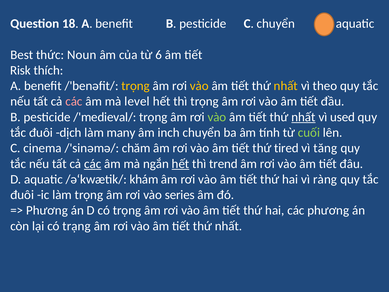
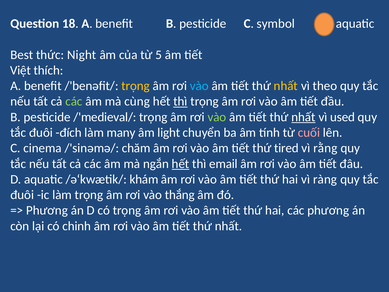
C chuyển: chuyển -> symbol
Noun: Noun -> Night
6: 6 -> 5
Risk: Risk -> Việt
vào at (199, 86) colour: yellow -> light blue
các at (74, 101) colour: pink -> light green
level: level -> cùng
thì at (180, 101) underline: none -> present
dịch: dịch -> đích
inch: inch -> light
cuối colour: light green -> pink
tăng: tăng -> rằng
các at (93, 164) underline: present -> none
trend: trend -> email
series: series -> thắng
trạng: trạng -> chinh
